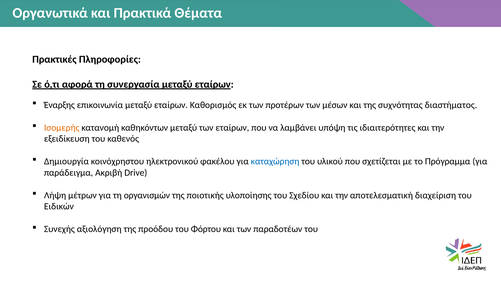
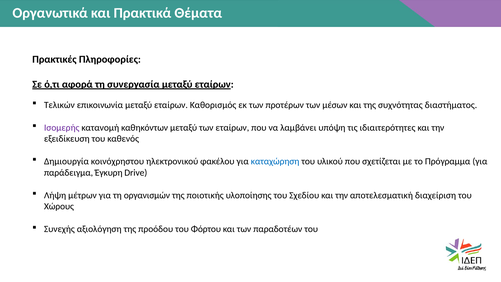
Έναρξης: Έναρξης -> Τελικών
Ισομερής colour: orange -> purple
Ακριβή: Ακριβή -> Έγκυρη
Ειδικών: Ειδικών -> Χώρους
